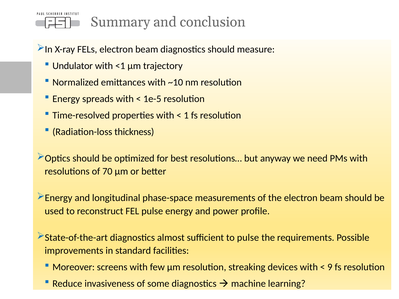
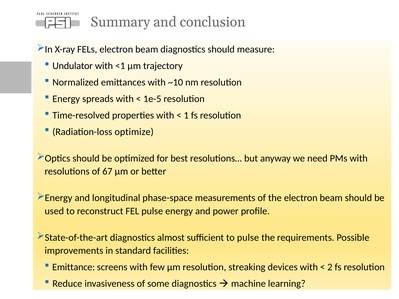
thickness: thickness -> optimize
70: 70 -> 67
Moreover: Moreover -> Emittance
9: 9 -> 2
